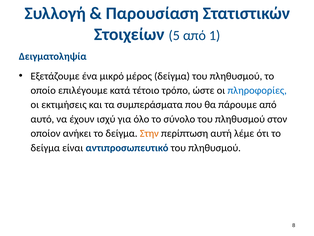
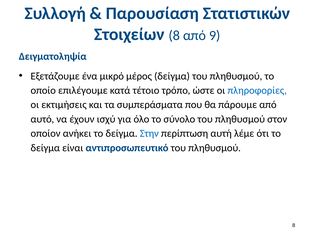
Στοιχείων 5: 5 -> 8
1: 1 -> 9
Στην colour: orange -> blue
